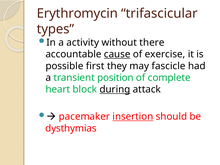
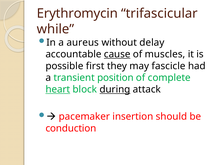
types: types -> while
activity: activity -> aureus
there: there -> delay
exercise: exercise -> muscles
heart underline: none -> present
insertion underline: present -> none
dysthymias: dysthymias -> conduction
